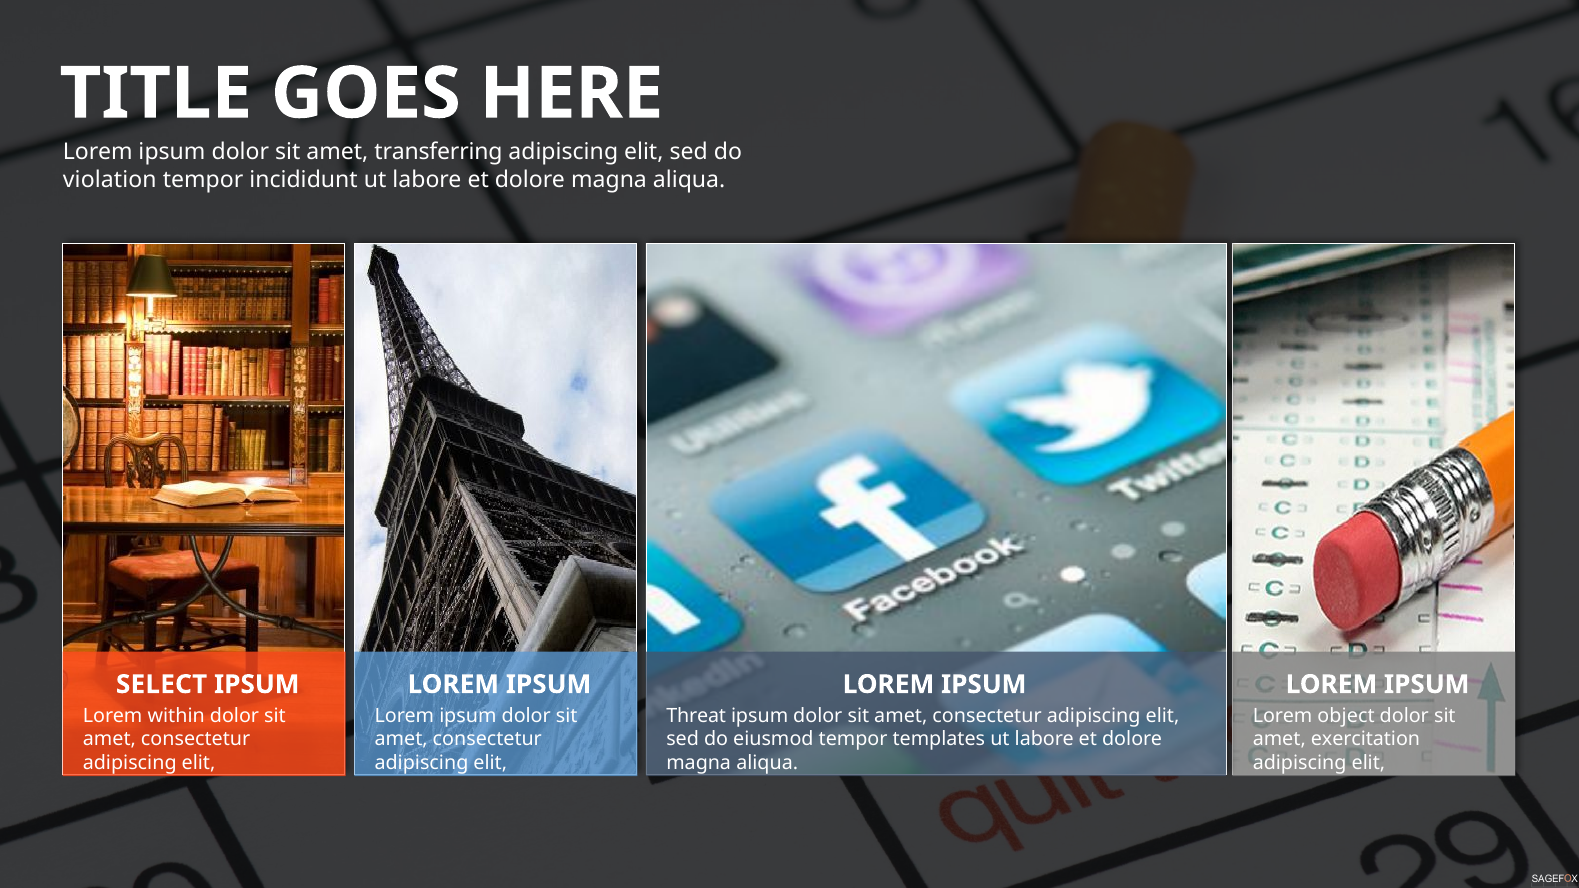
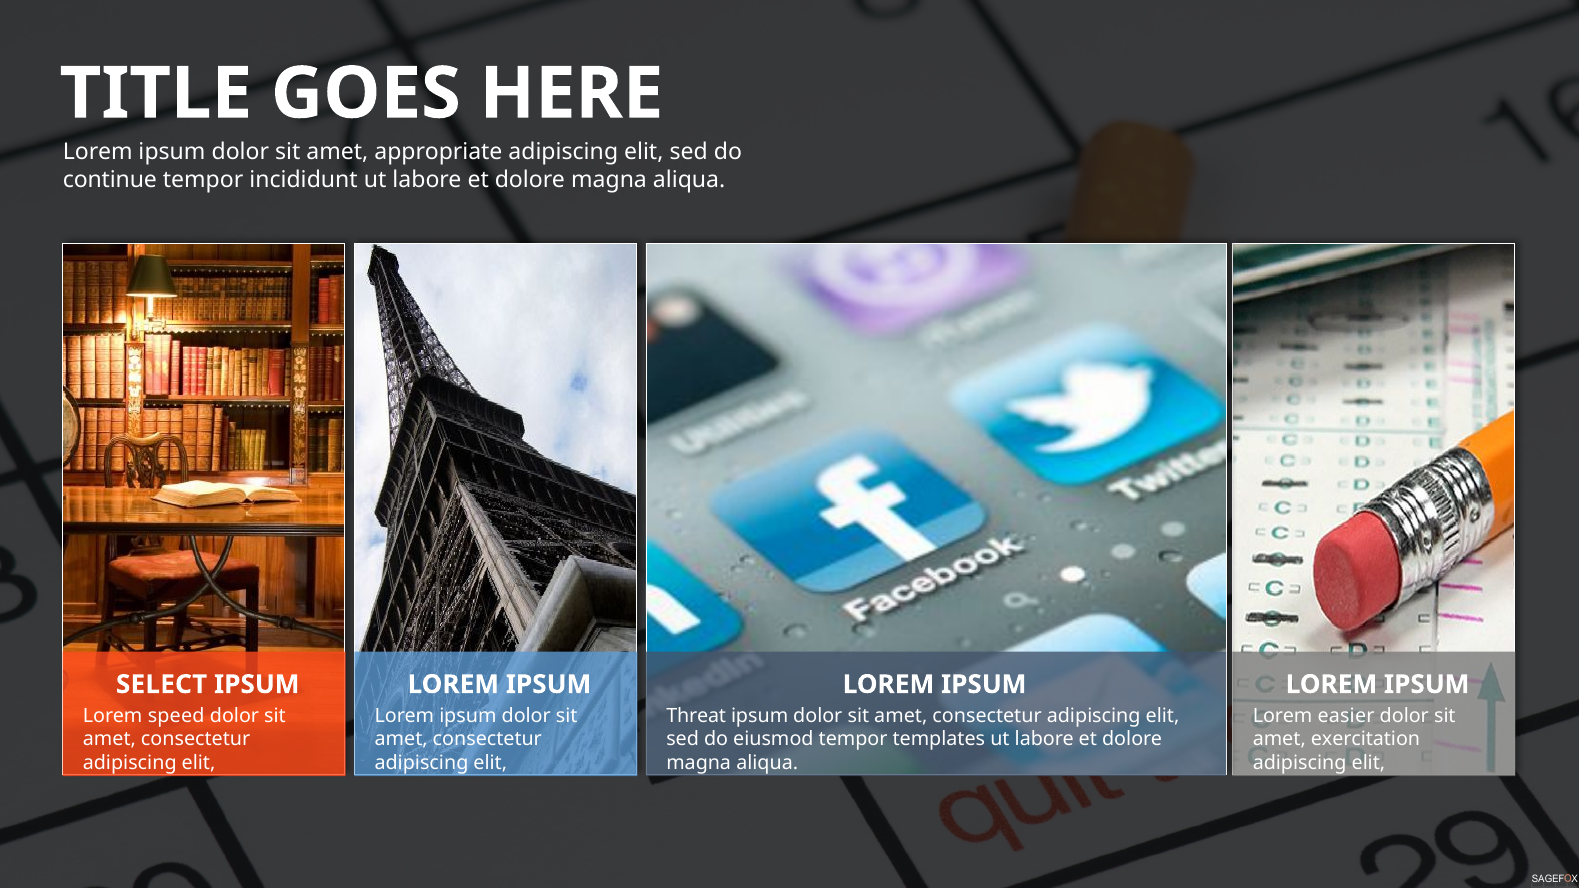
transferring: transferring -> appropriate
violation: violation -> continue
within: within -> speed
object: object -> easier
